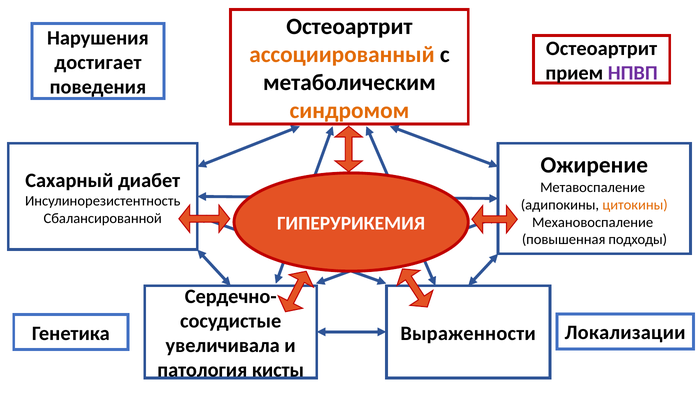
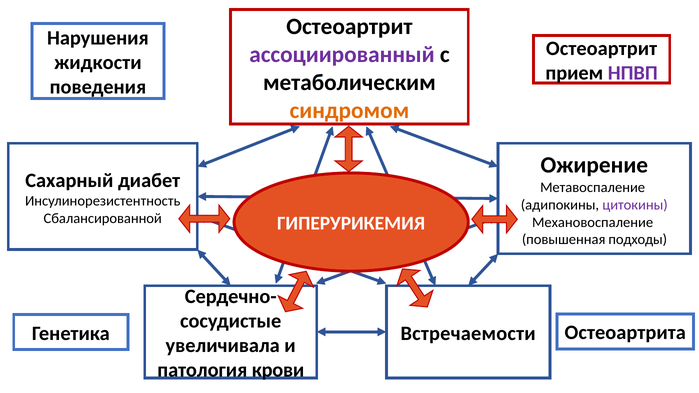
ассоциированный colour: orange -> purple
достигает: достигает -> жидкости
цитокины colour: orange -> purple
Локализации: Локализации -> Остеоартрита
Выраженности: Выраженности -> Встречаемости
кисты: кисты -> крови
